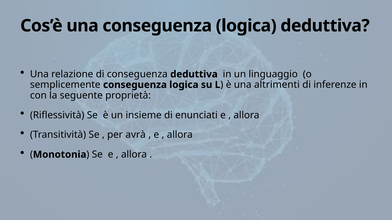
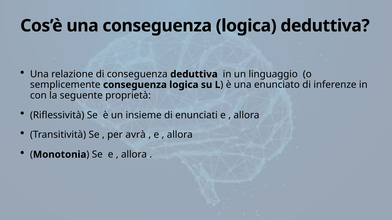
altrimenti: altrimenti -> enunciato
